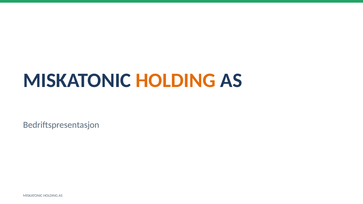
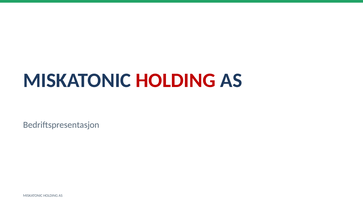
HOLDING at (176, 81) colour: orange -> red
